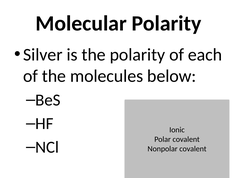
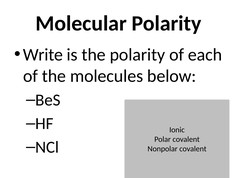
Silver: Silver -> Write
